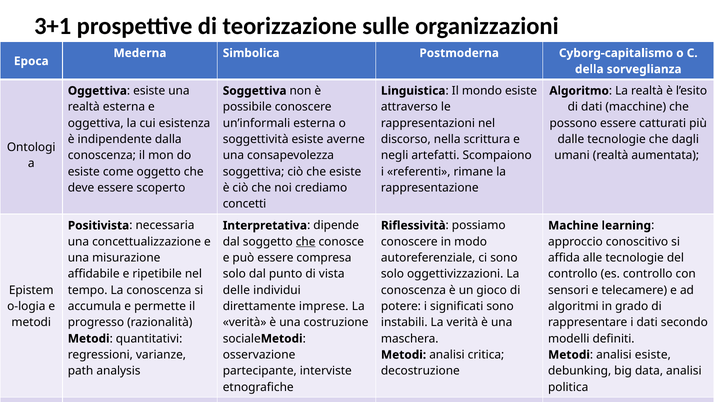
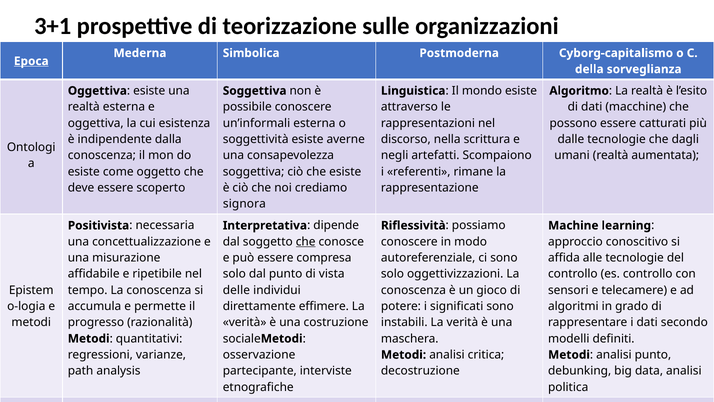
Epoca underline: none -> present
concetti: concetti -> signora
imprese: imprese -> effimere
analisi esiste: esiste -> punto
